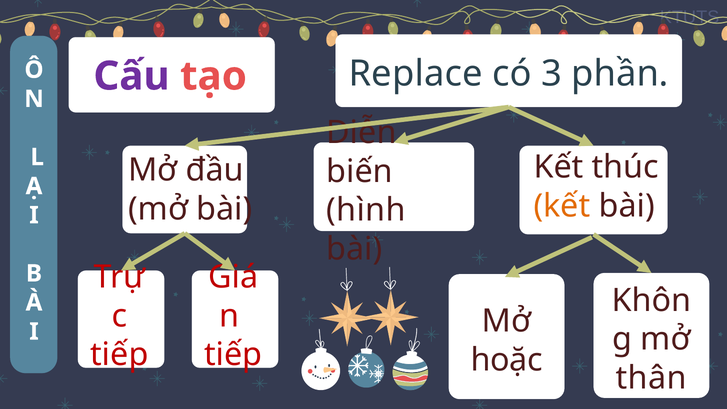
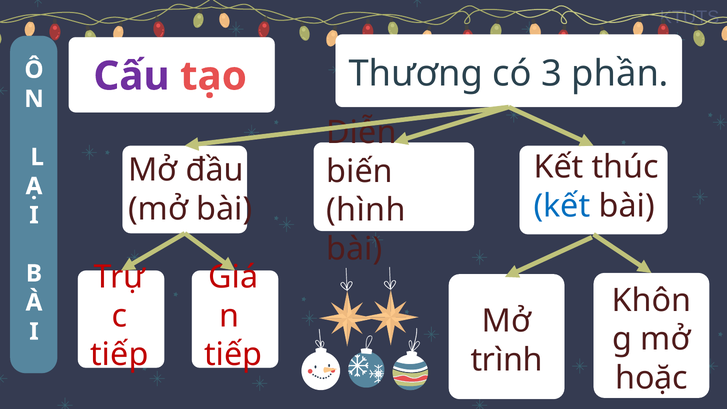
Replace: Replace -> Thương
kết at (562, 206) colour: orange -> blue
hoặc: hoặc -> trình
thân: thân -> hoặc
